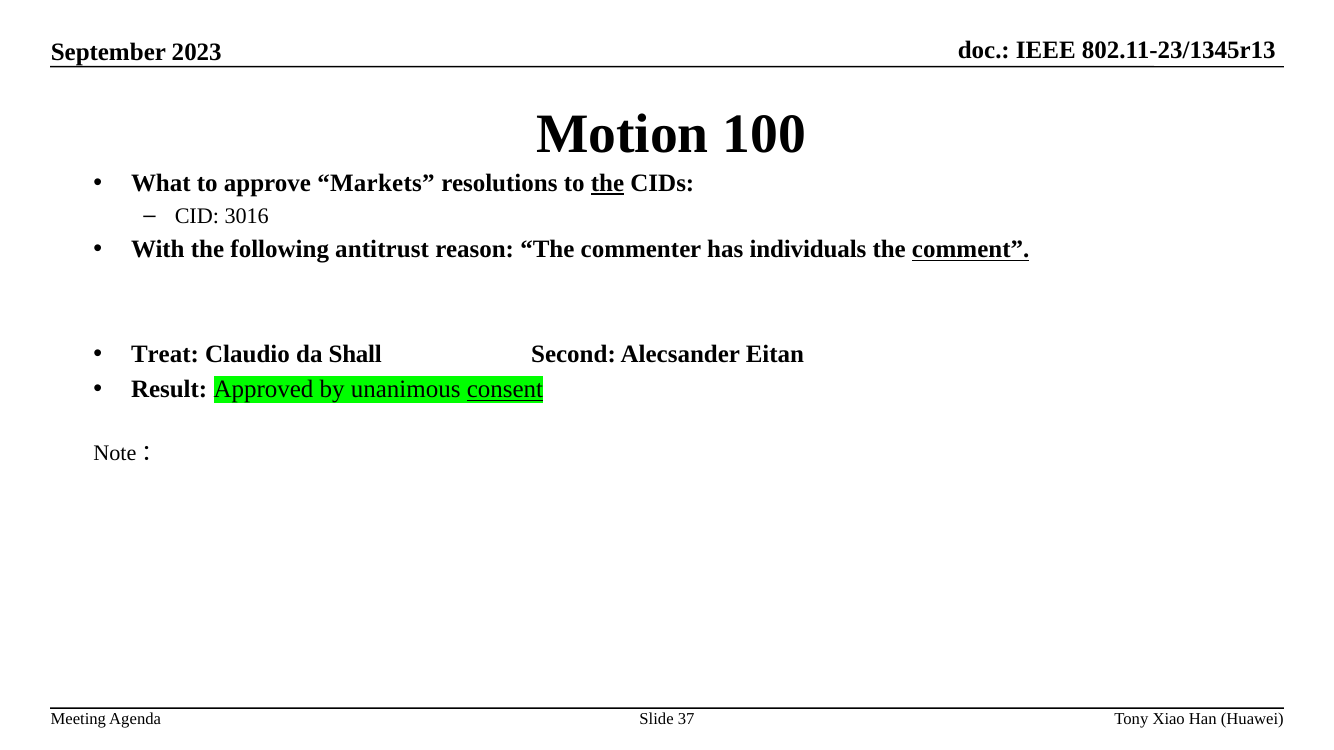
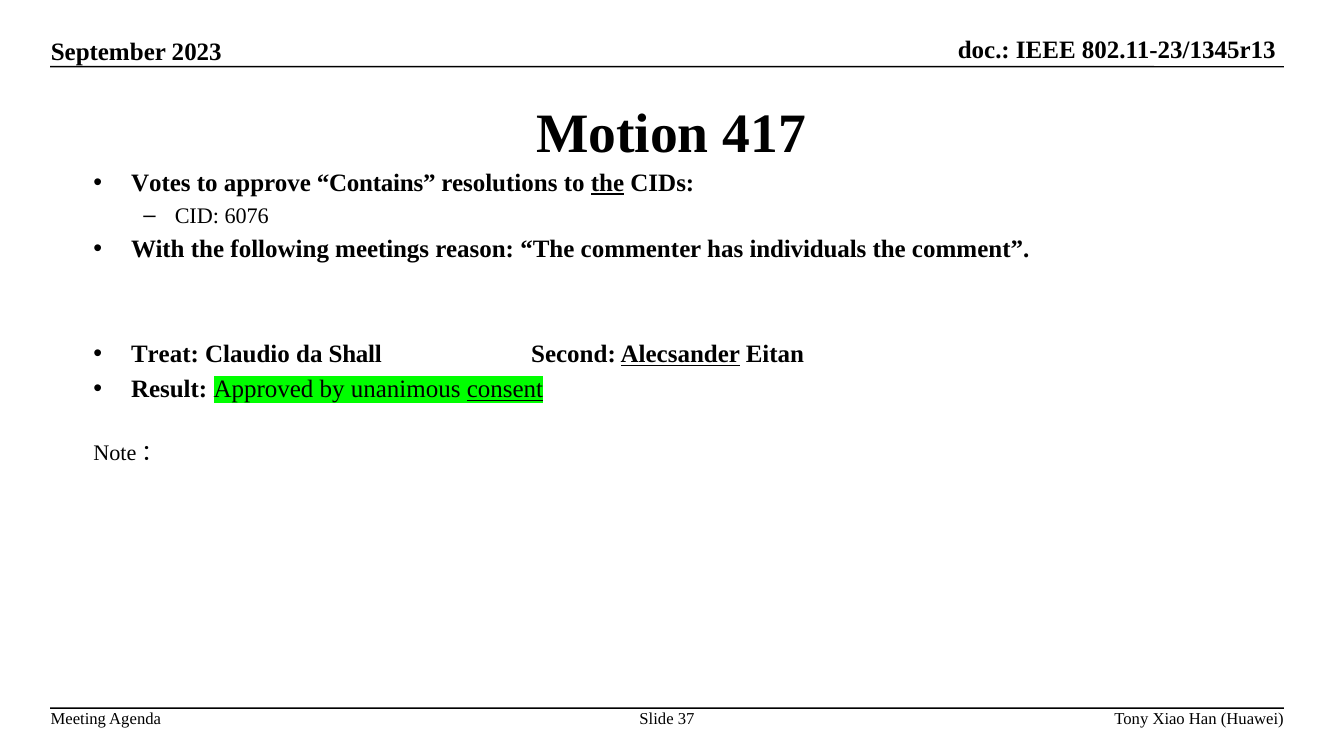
100: 100 -> 417
What: What -> Votes
Markets: Markets -> Contains
3016: 3016 -> 6076
antitrust: antitrust -> meetings
comment underline: present -> none
Alecsander underline: none -> present
